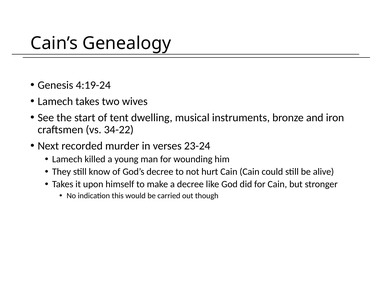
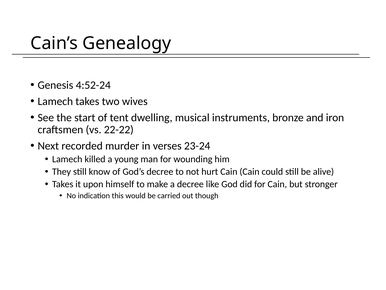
4:19-24: 4:19-24 -> 4:52-24
34-22: 34-22 -> 22-22
